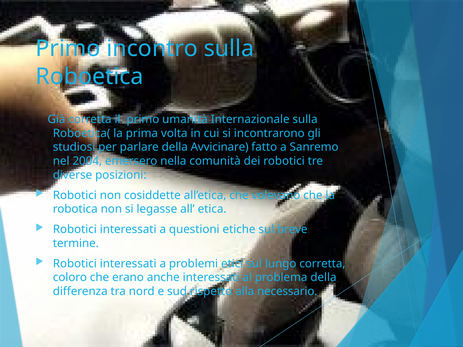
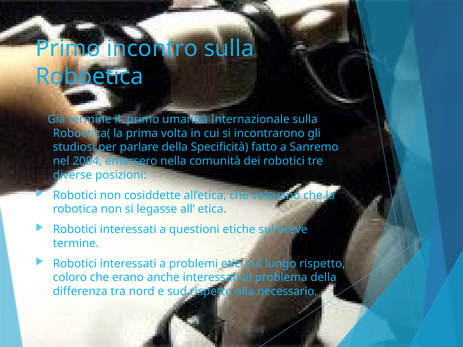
Già corretta: corretta -> termine
Avvicinare: Avvicinare -> Specificità
lungo corretta: corretta -> rispetto
